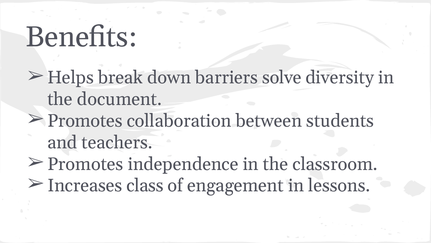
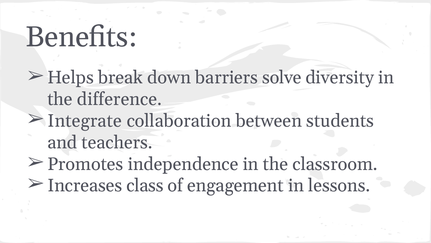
document: document -> difference
Promotes at (85, 121): Promotes -> Integrate
